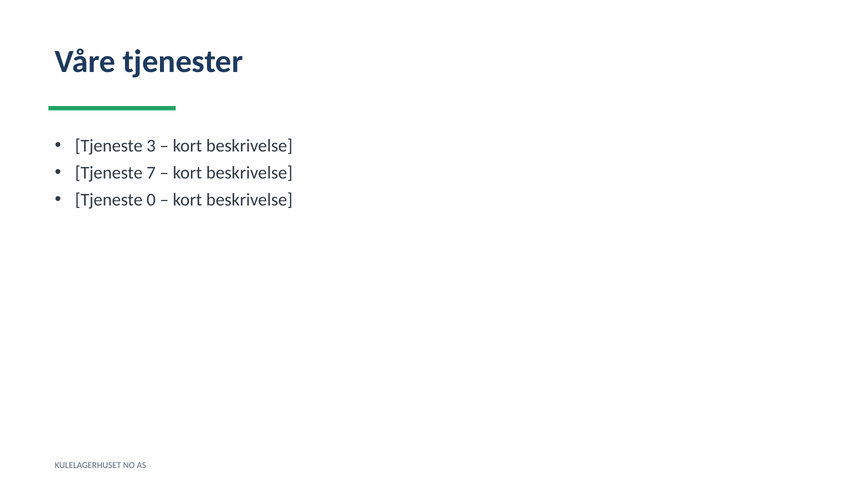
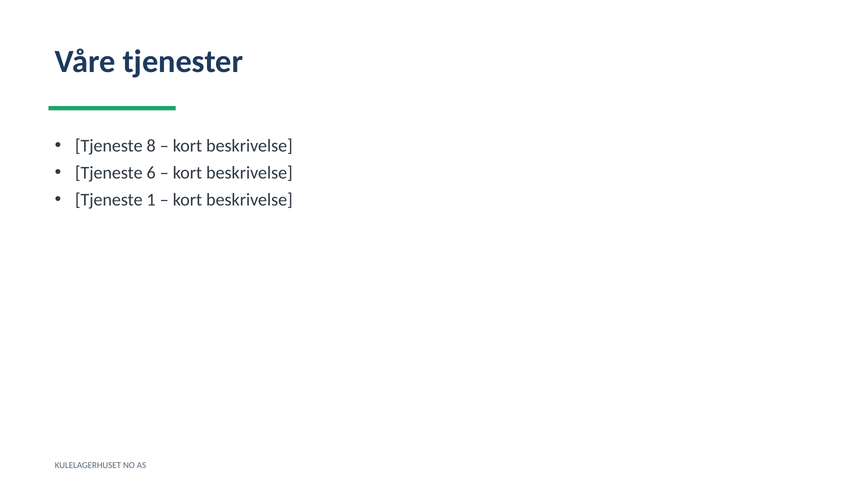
3: 3 -> 8
7: 7 -> 6
0: 0 -> 1
